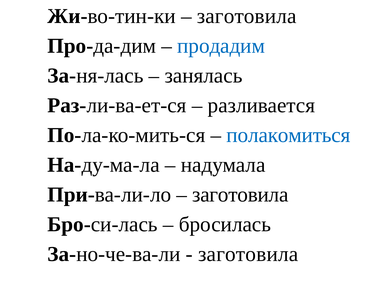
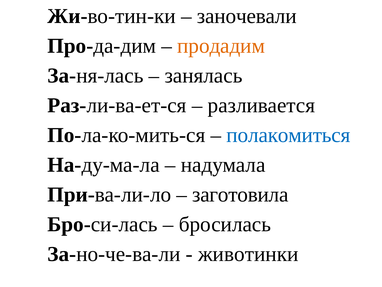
заготовила at (247, 16): заготовила -> заночевали
продадим colour: blue -> orange
заготовила at (248, 254): заготовила -> животинки
